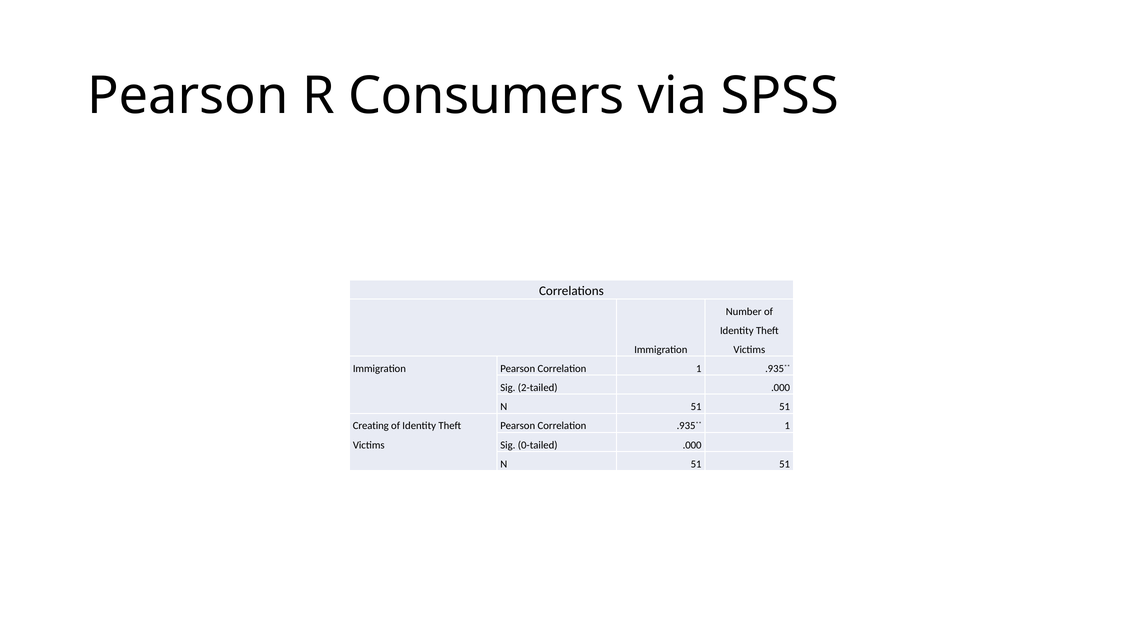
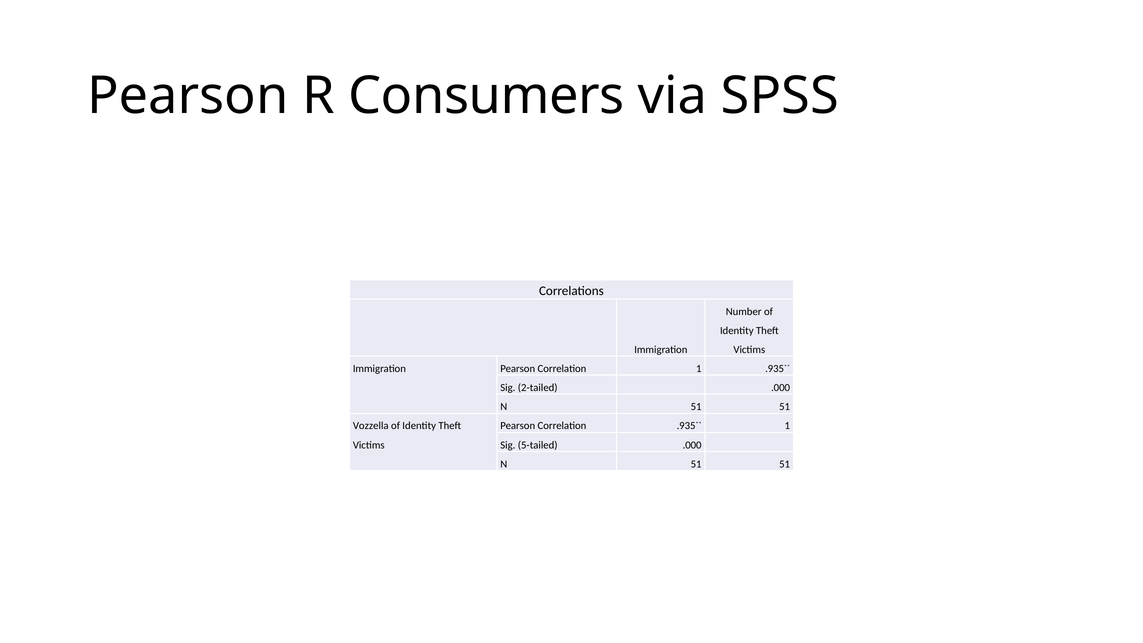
Creating: Creating -> Vozzella
0-tailed: 0-tailed -> 5-tailed
